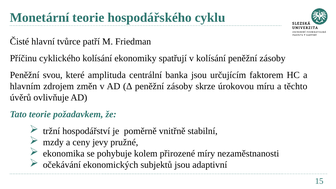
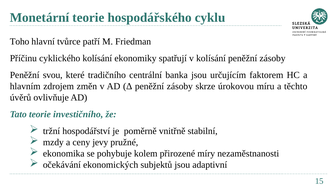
Čisté: Čisté -> Toho
amplituda: amplituda -> tradičního
požadavkem: požadavkem -> investičního
